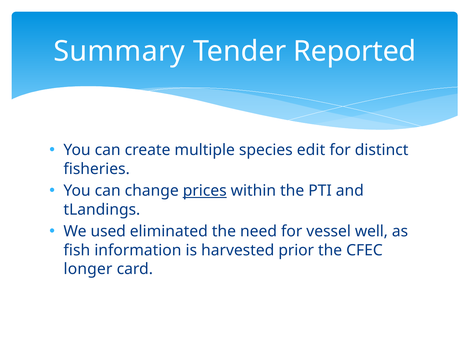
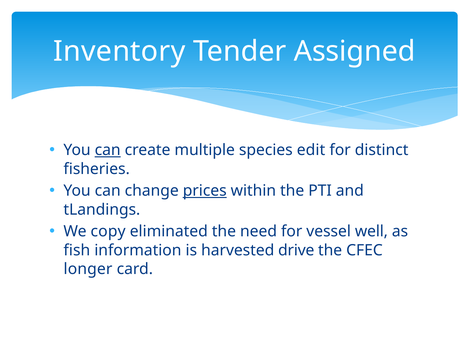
Summary: Summary -> Inventory
Reported: Reported -> Assigned
can at (108, 150) underline: none -> present
used: used -> copy
prior: prior -> drive
